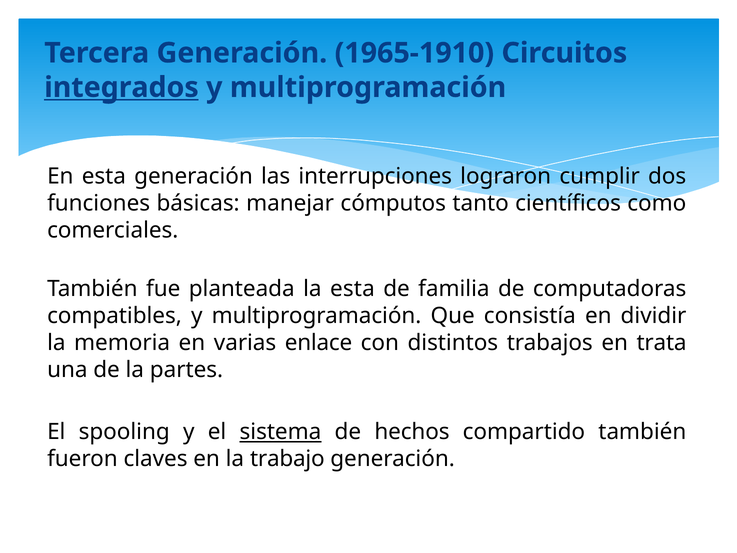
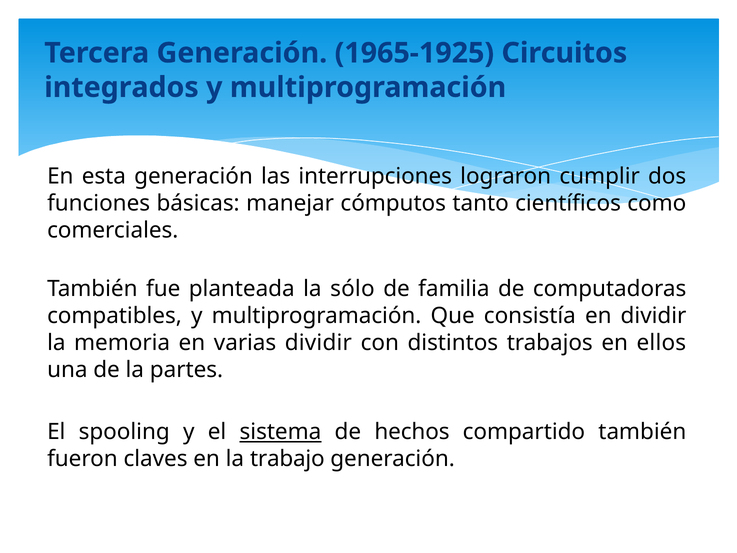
1965-1910: 1965-1910 -> 1965-1925
integrados underline: present -> none
la esta: esta -> sólo
varias enlace: enlace -> dividir
trata: trata -> ellos
